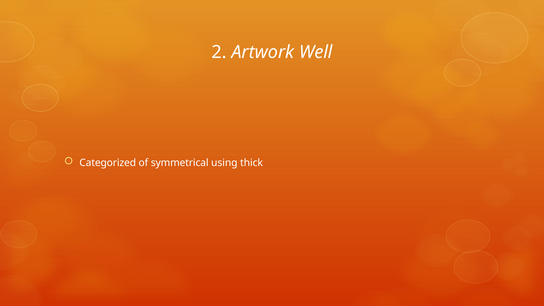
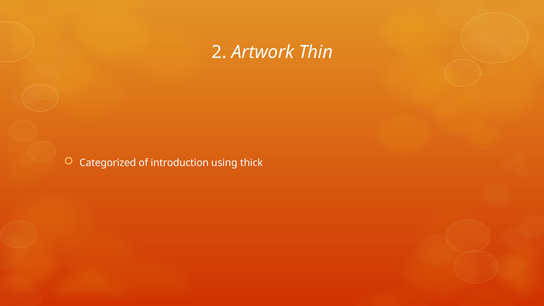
Well: Well -> Thin
symmetrical: symmetrical -> introduction
